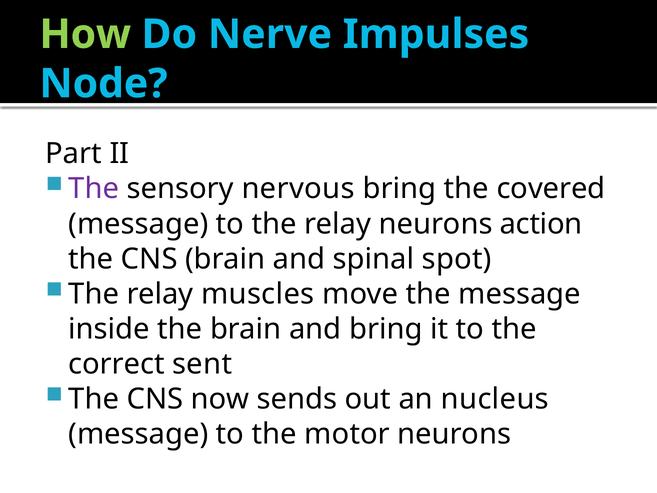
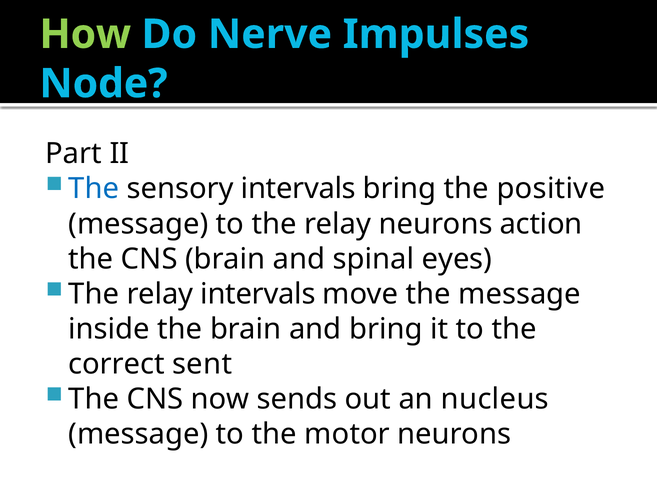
The at (94, 189) colour: purple -> blue
sensory nervous: nervous -> intervals
covered: covered -> positive
spot: spot -> eyes
relay muscles: muscles -> intervals
